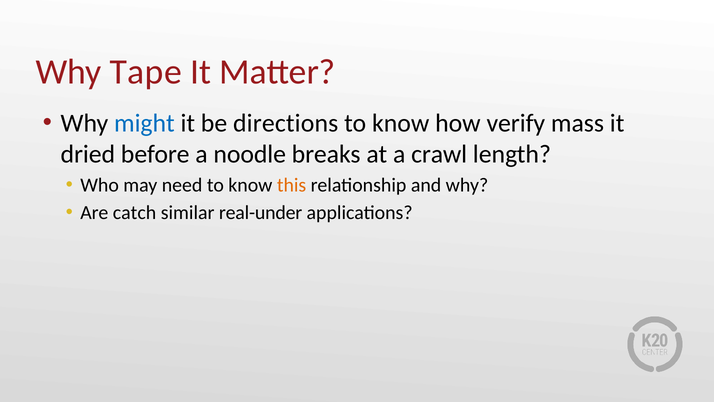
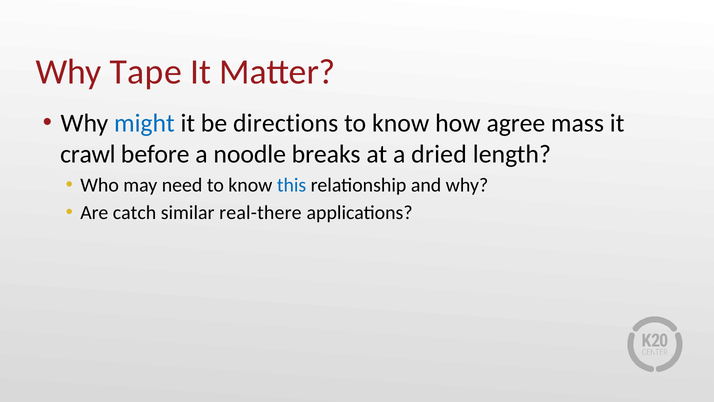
verify: verify -> agree
dried: dried -> crawl
crawl: crawl -> dried
this colour: orange -> blue
real-under: real-under -> real-there
